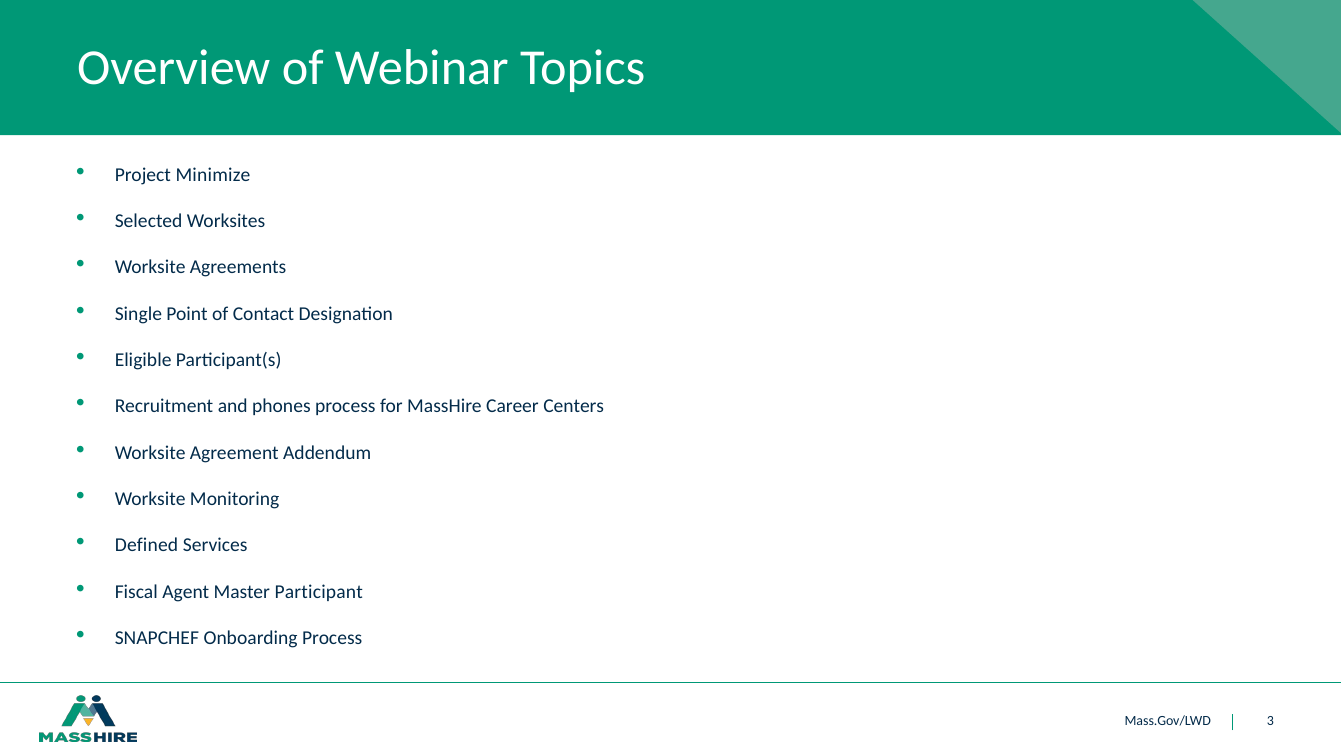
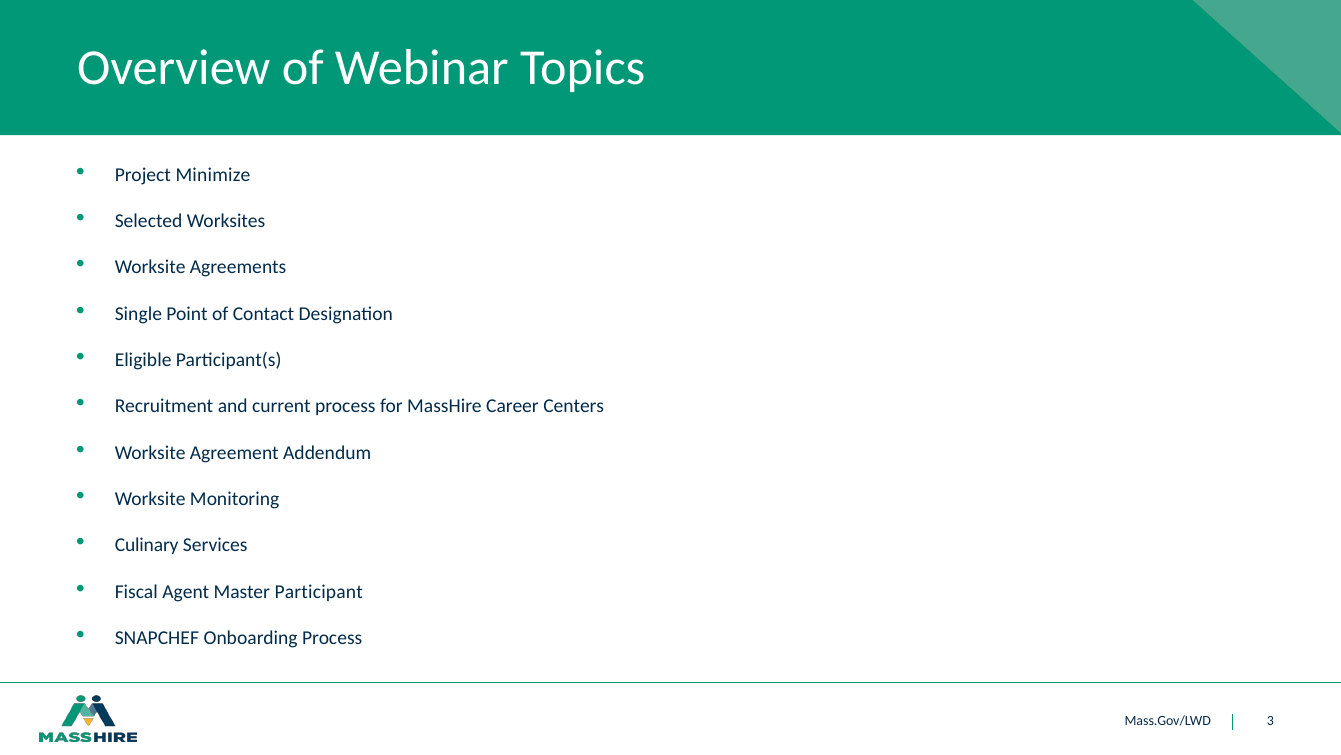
phones: phones -> current
Defined: Defined -> Culinary
